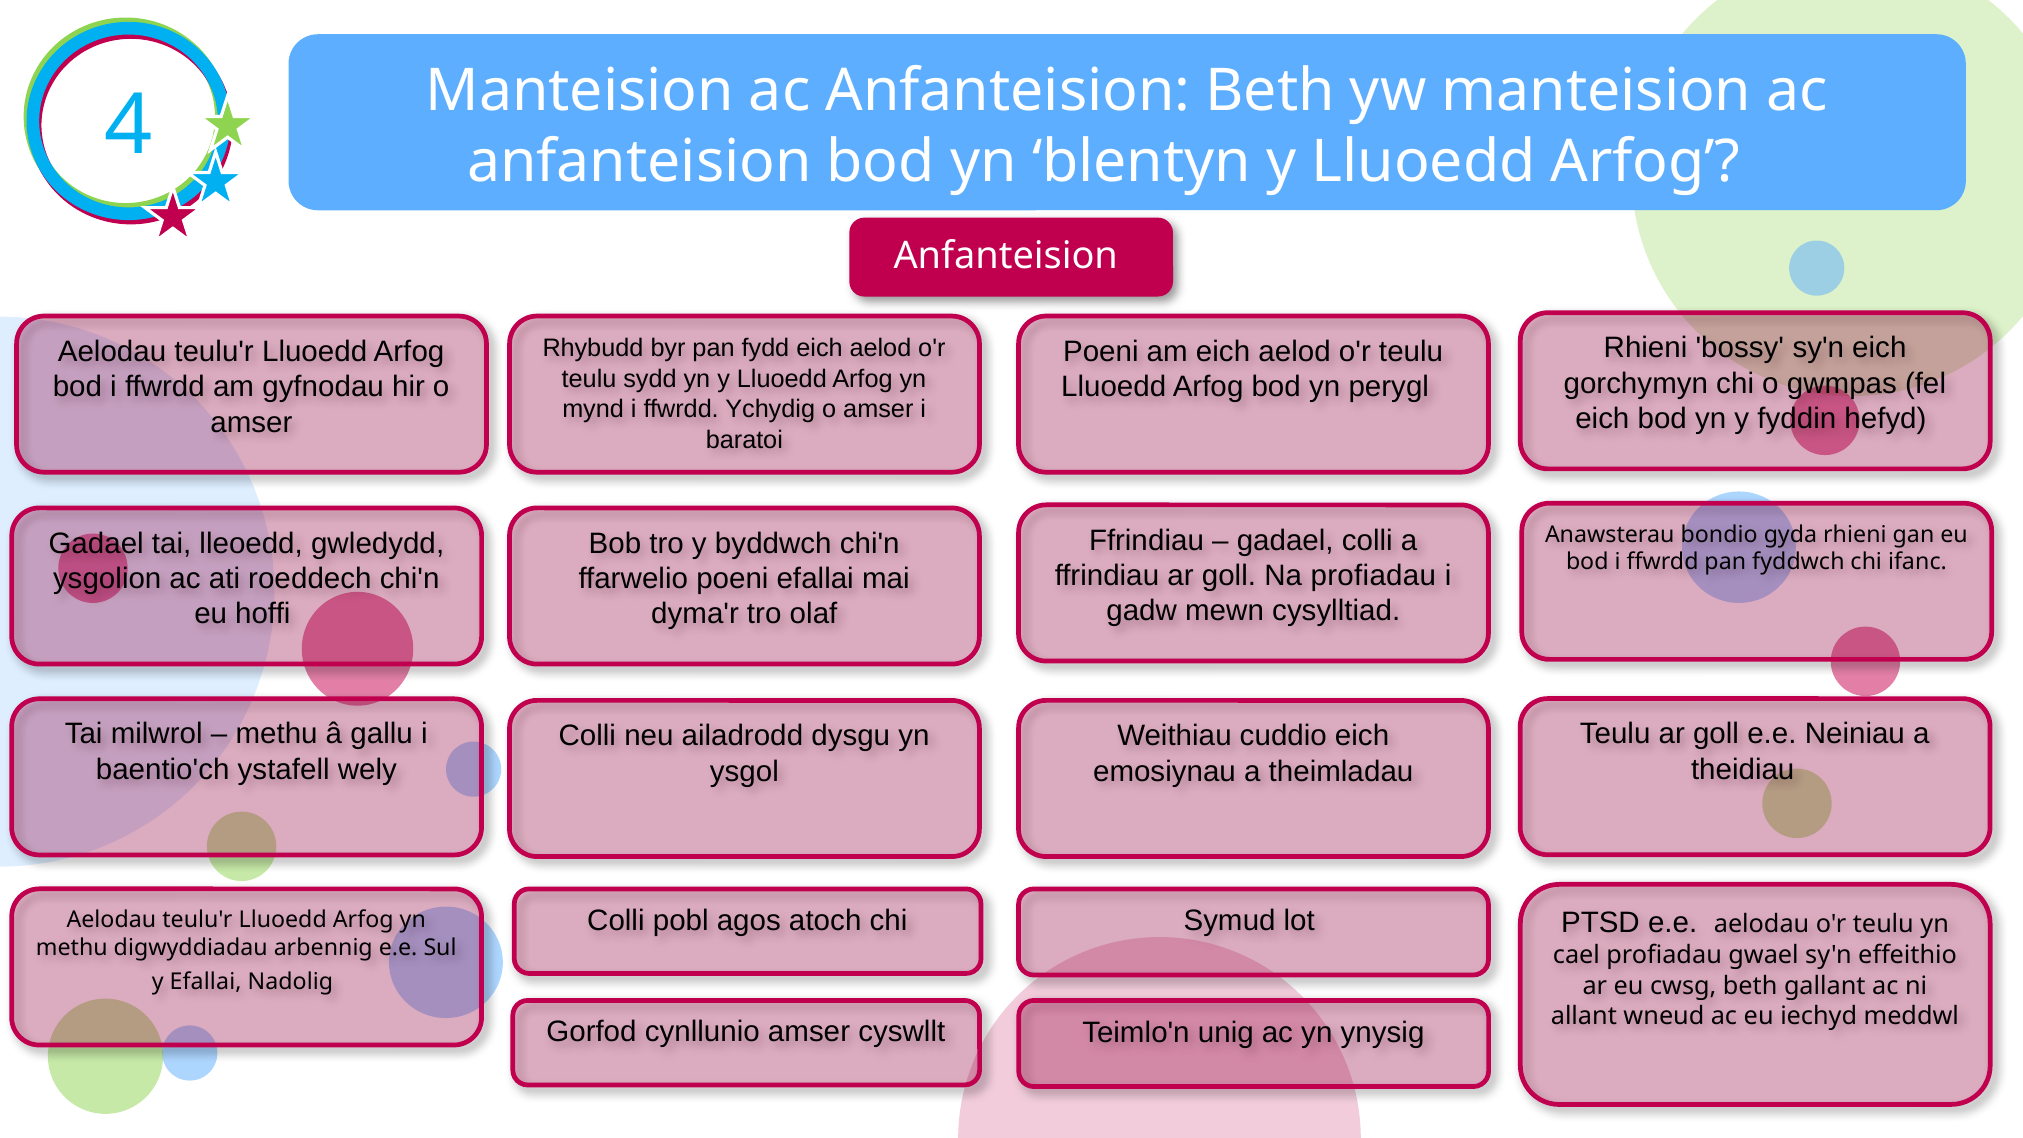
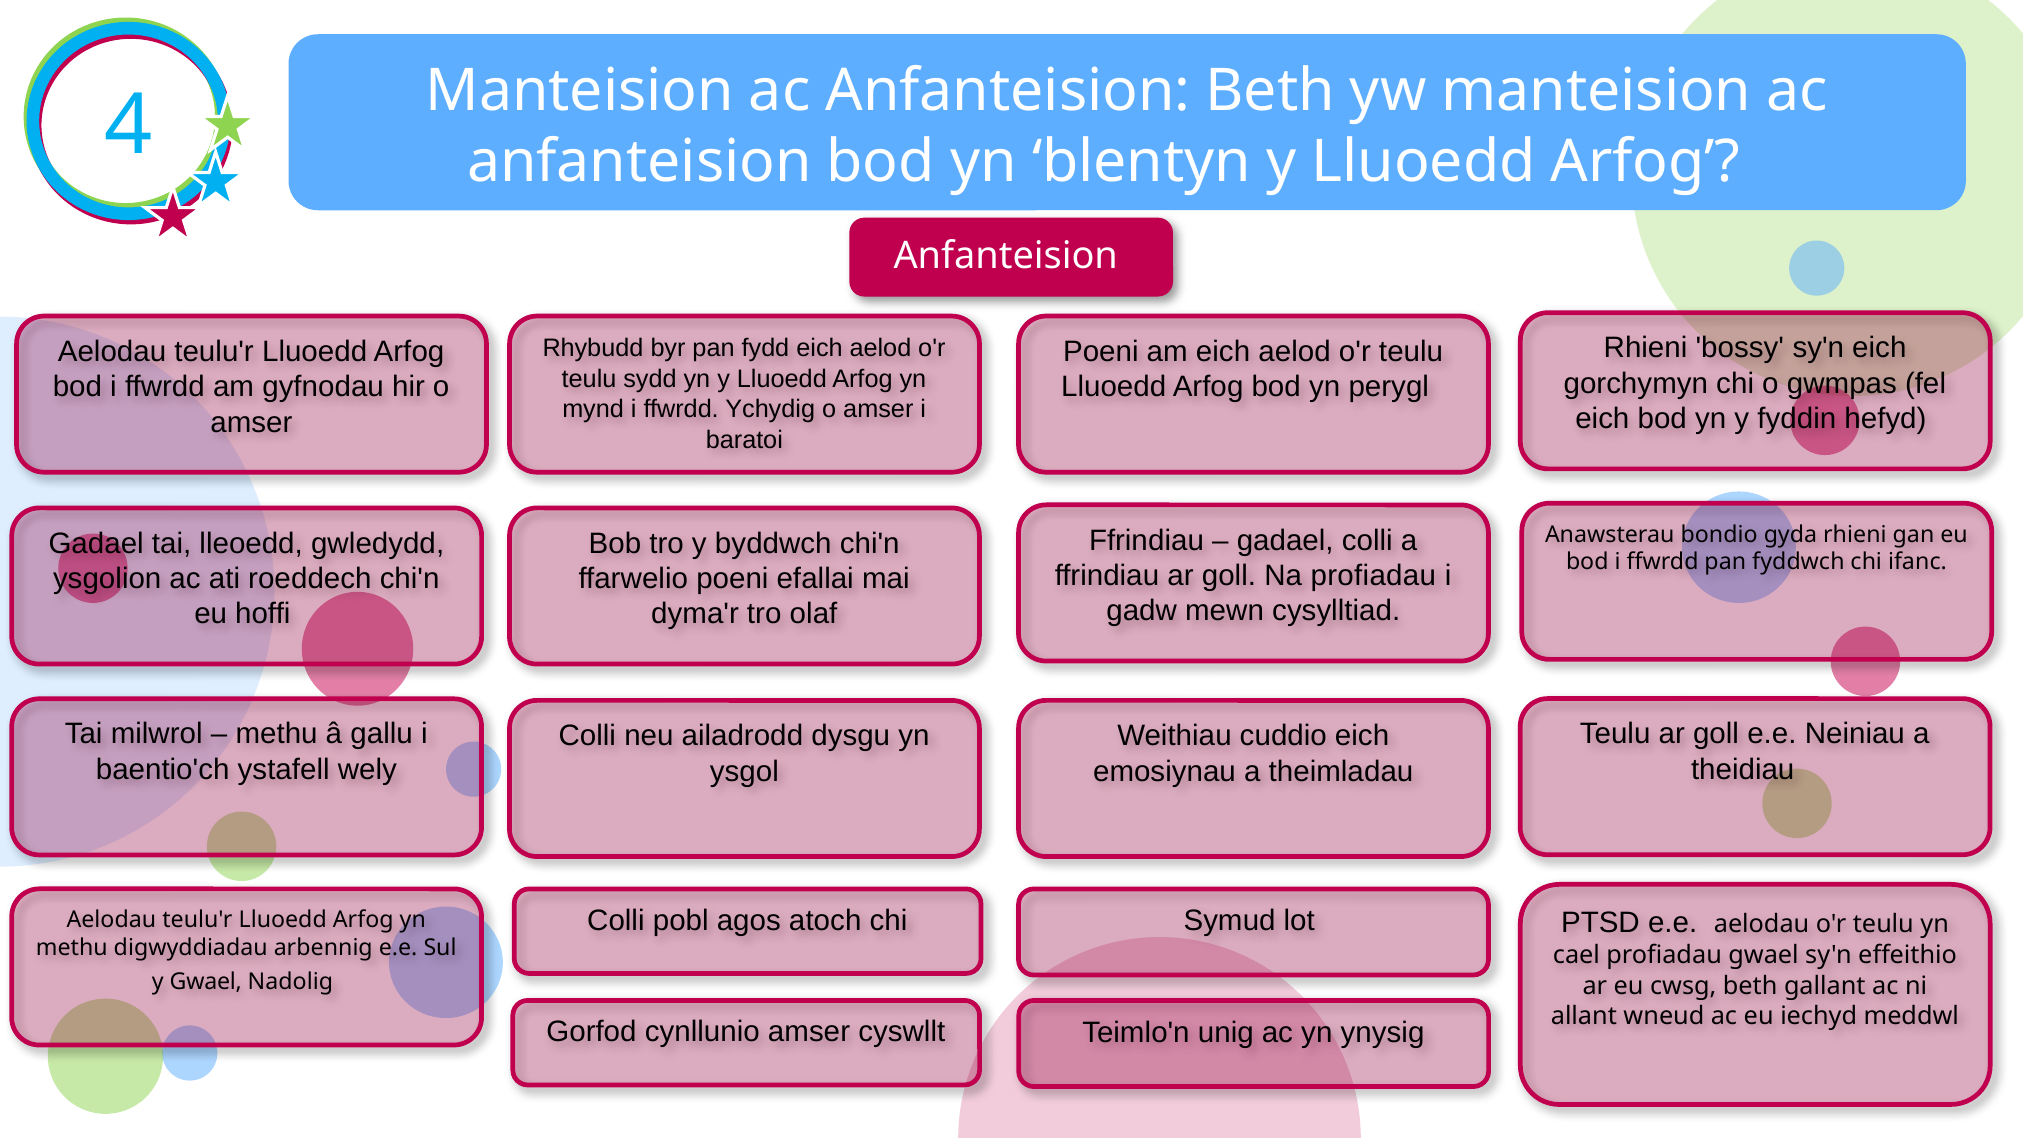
y Efallai: Efallai -> Gwael
